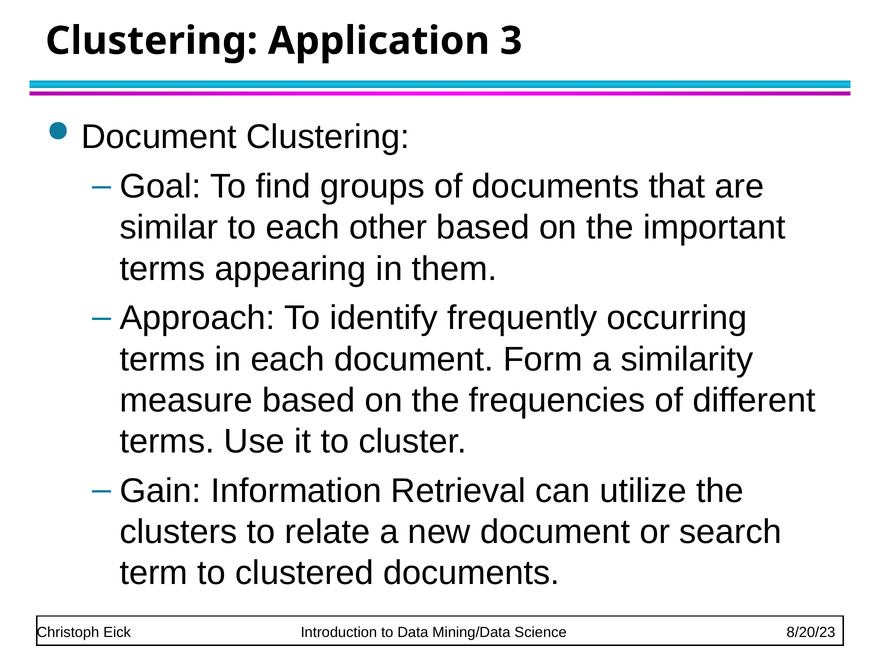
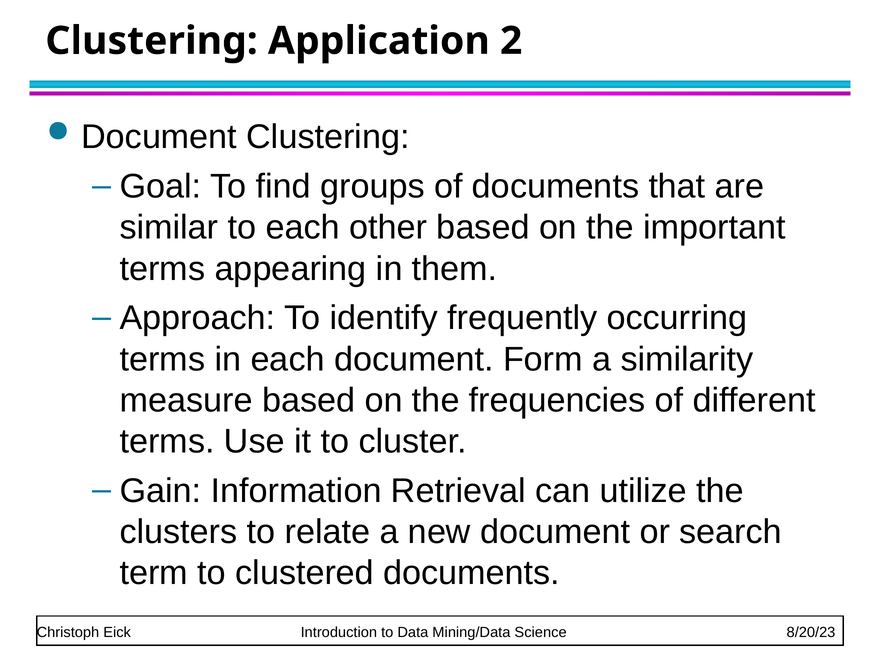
3: 3 -> 2
